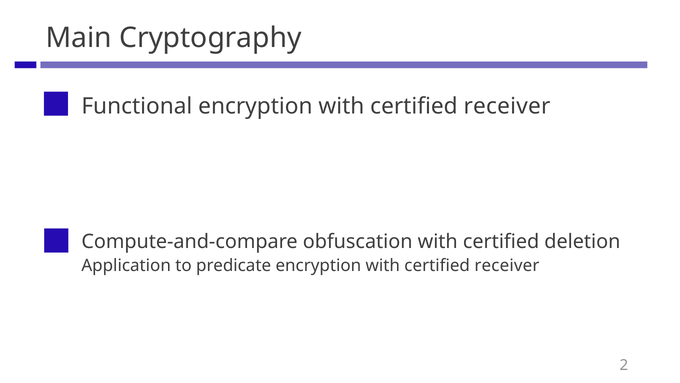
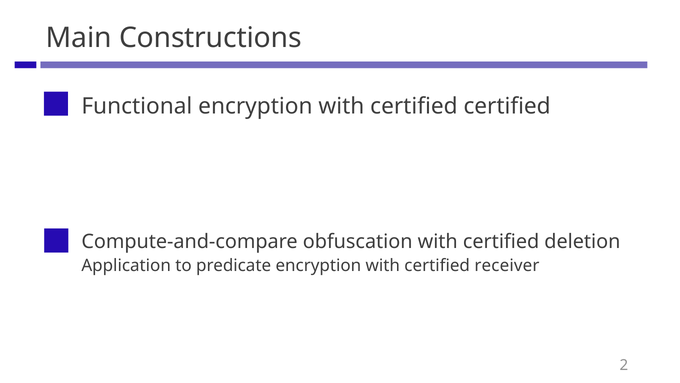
Cryptography: Cryptography -> Constructions
receiver at (507, 106): receiver -> certified
